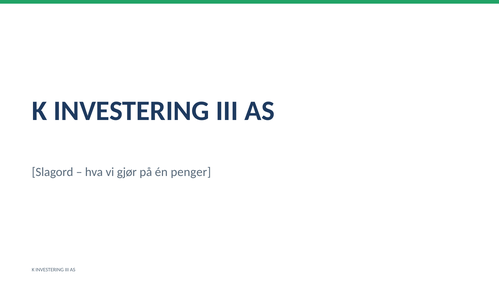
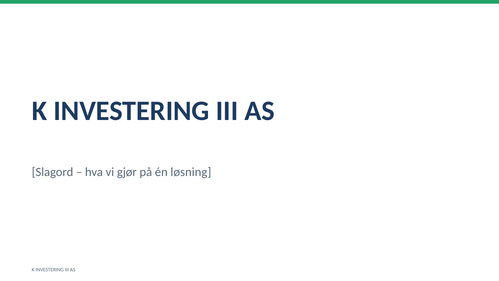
penger: penger -> løsning
